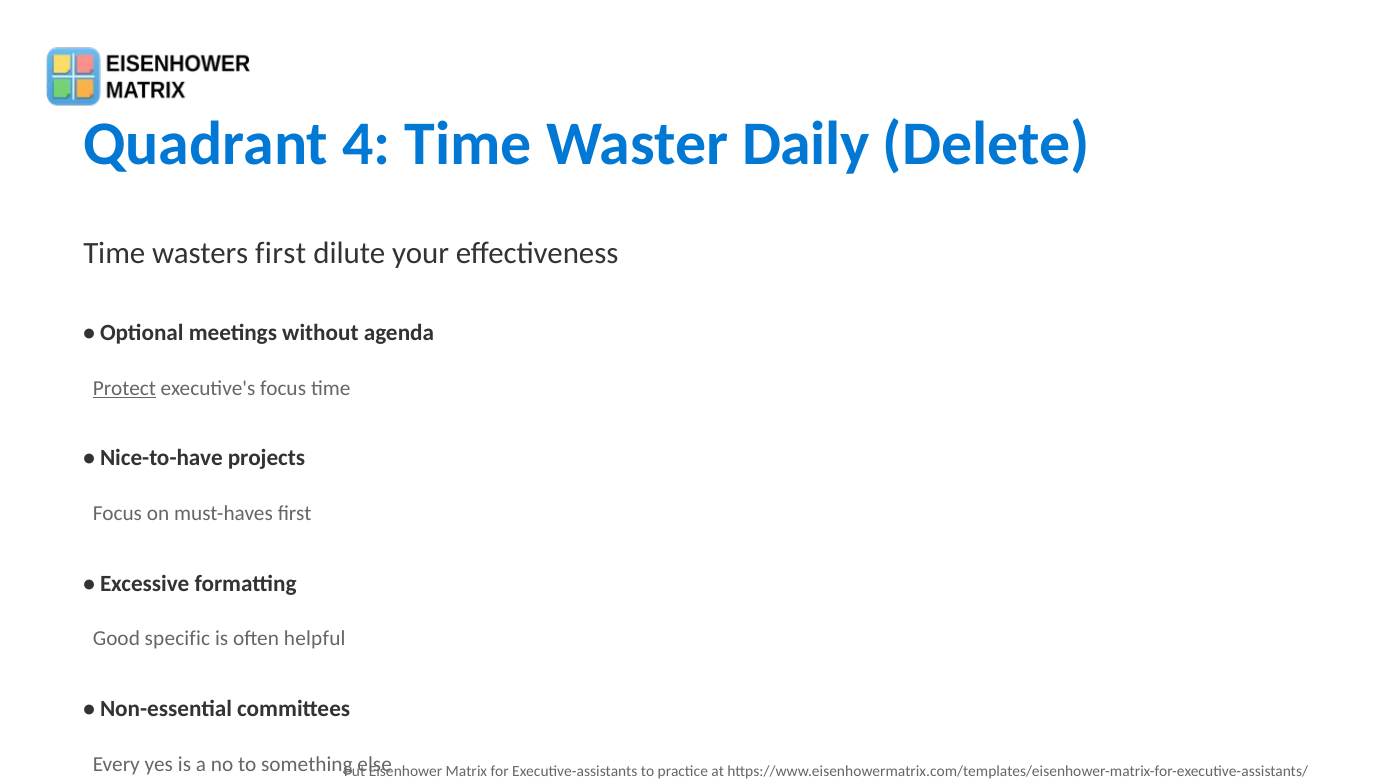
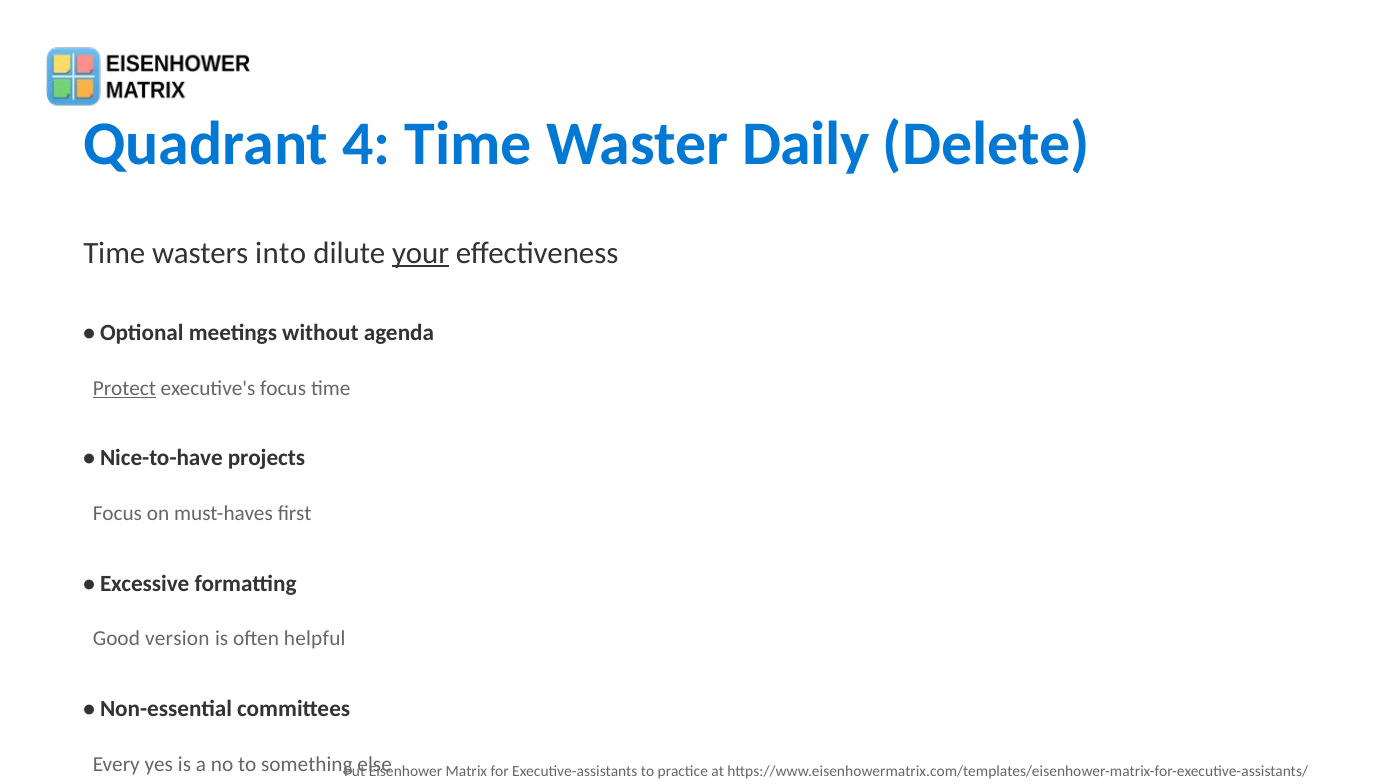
wasters first: first -> into
your underline: none -> present
specific: specific -> version
